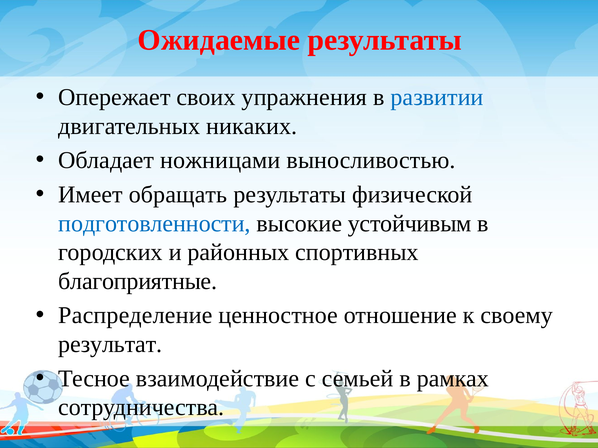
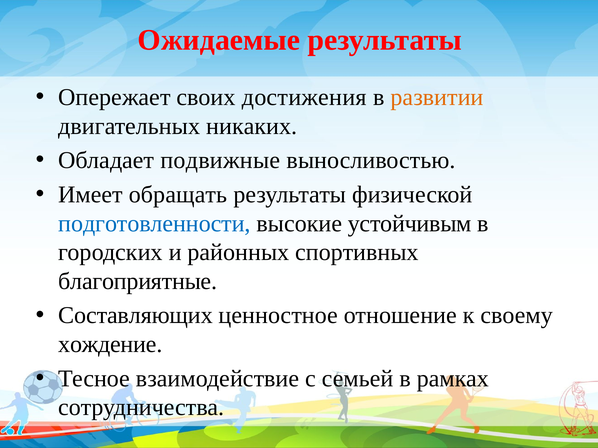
упражнения: упражнения -> достижения
развитии colour: blue -> orange
ножницами: ножницами -> подвижные
Распределение: Распределение -> Составляющих
результат: результат -> хождение
